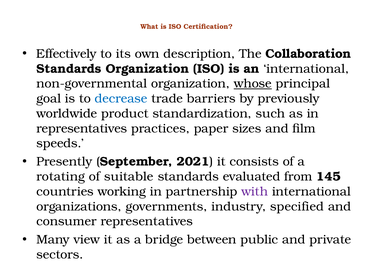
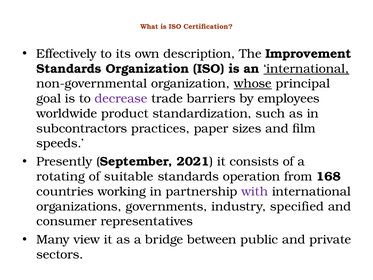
Collaboration: Collaboration -> Improvement
international at (306, 69) underline: none -> present
decrease colour: blue -> purple
previously: previously -> employees
representatives at (82, 128): representatives -> subcontractors
evaluated: evaluated -> operation
145: 145 -> 168
